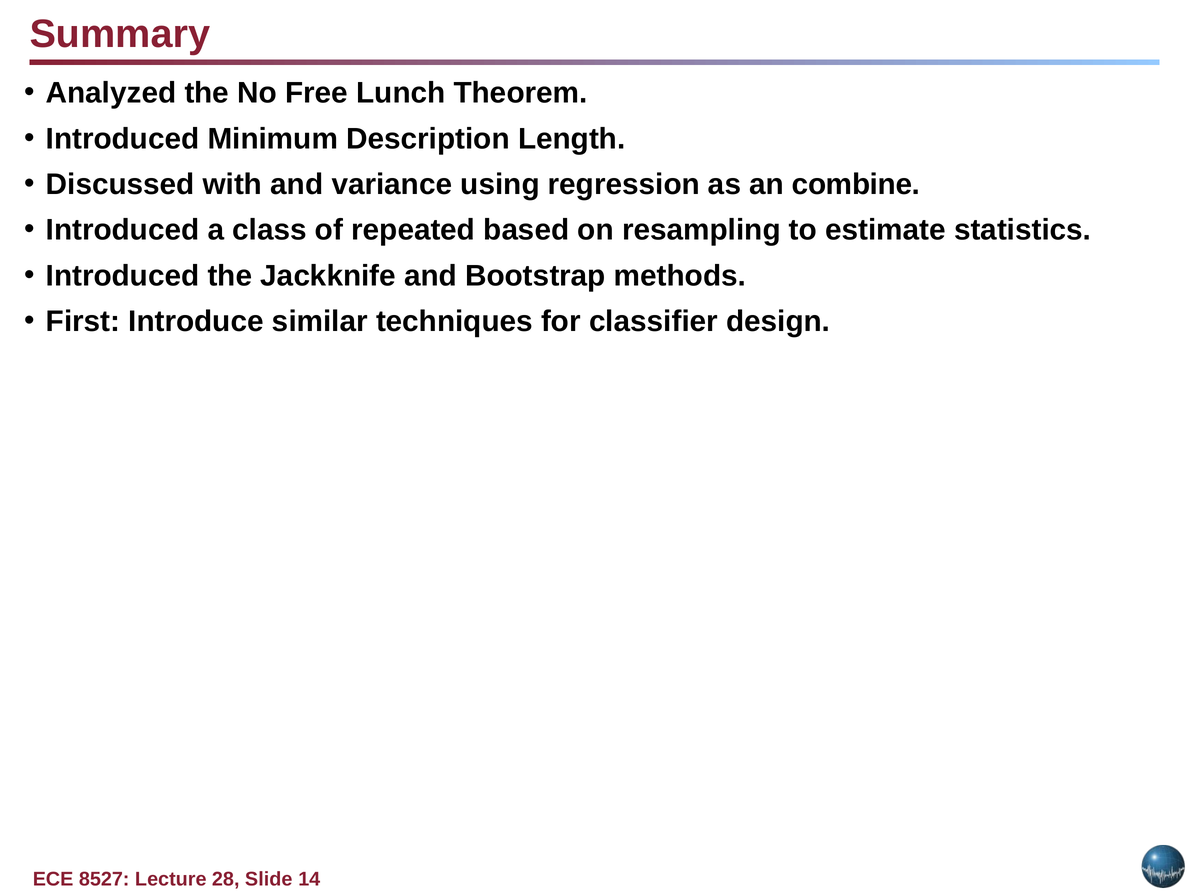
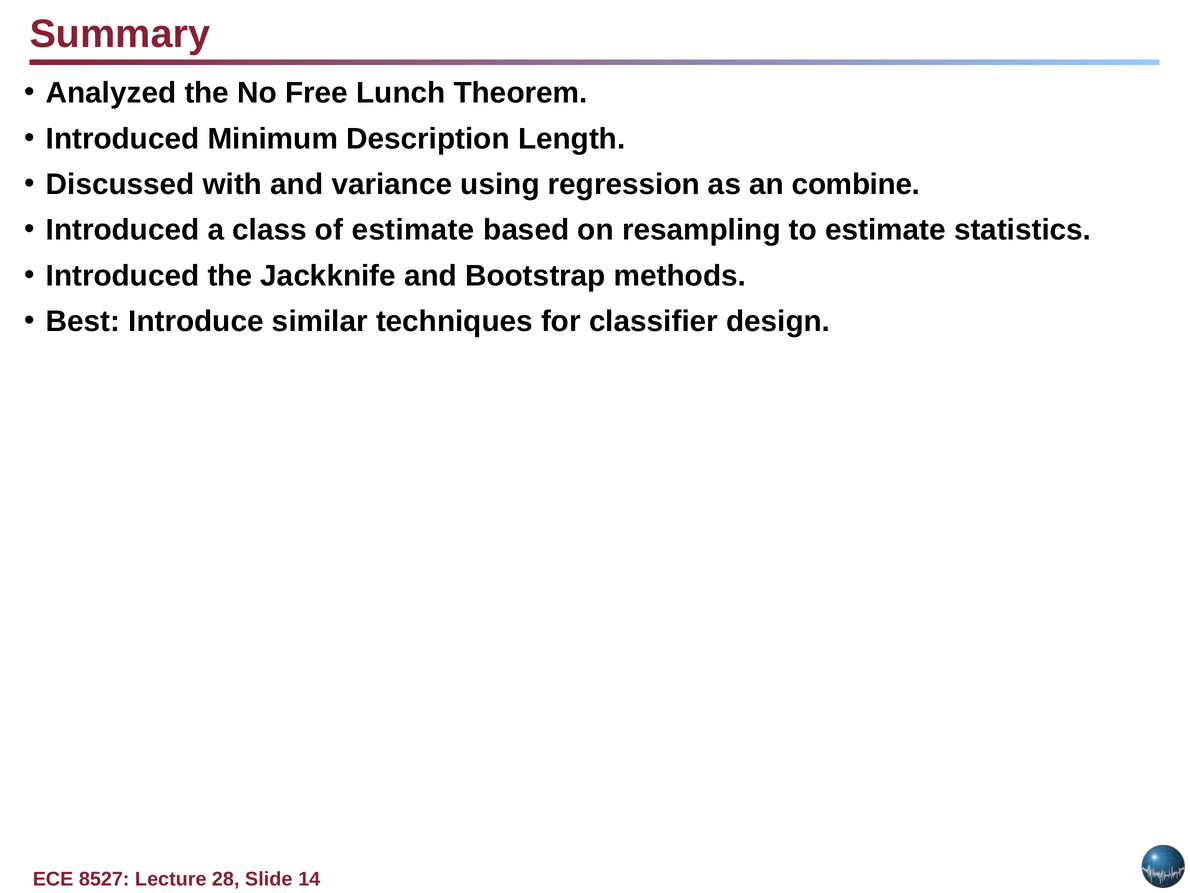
of repeated: repeated -> estimate
First: First -> Best
